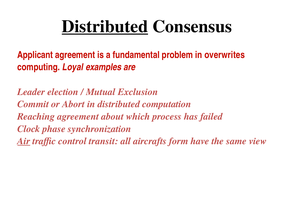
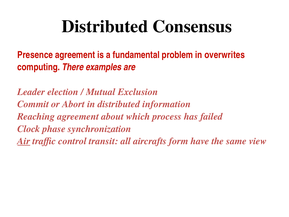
Distributed at (105, 27) underline: present -> none
Applicant: Applicant -> Presence
Loyal: Loyal -> There
computation: computation -> information
